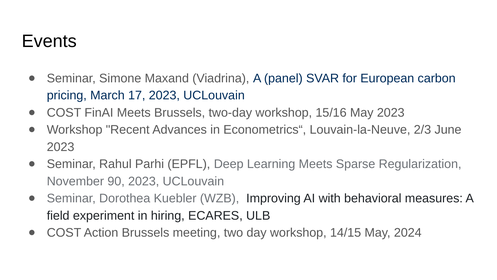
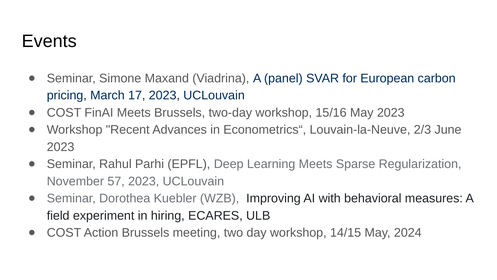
90: 90 -> 57
